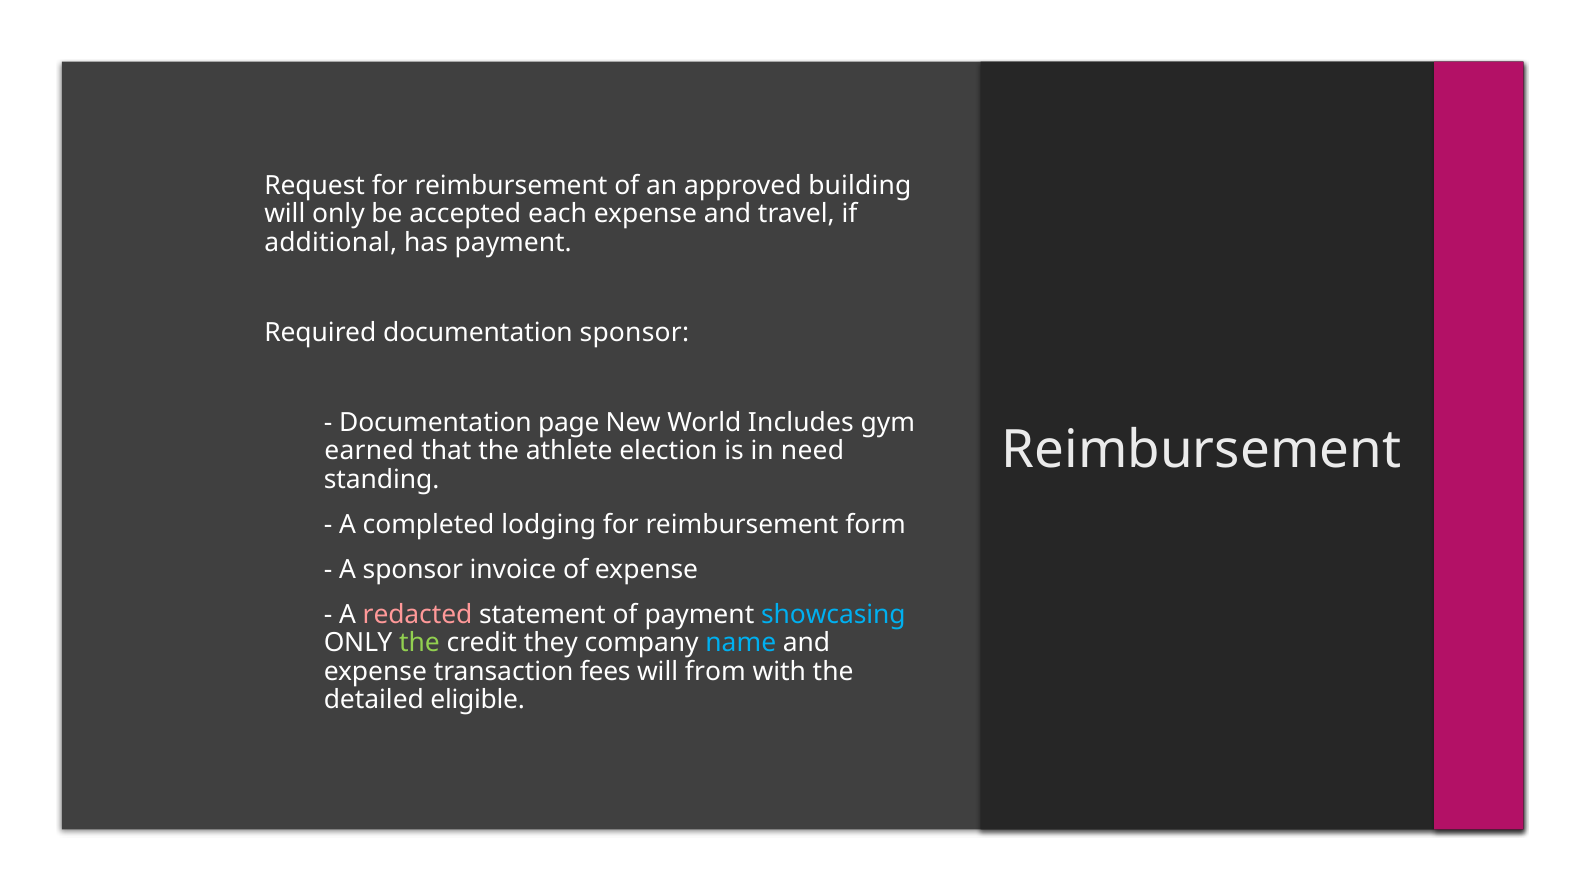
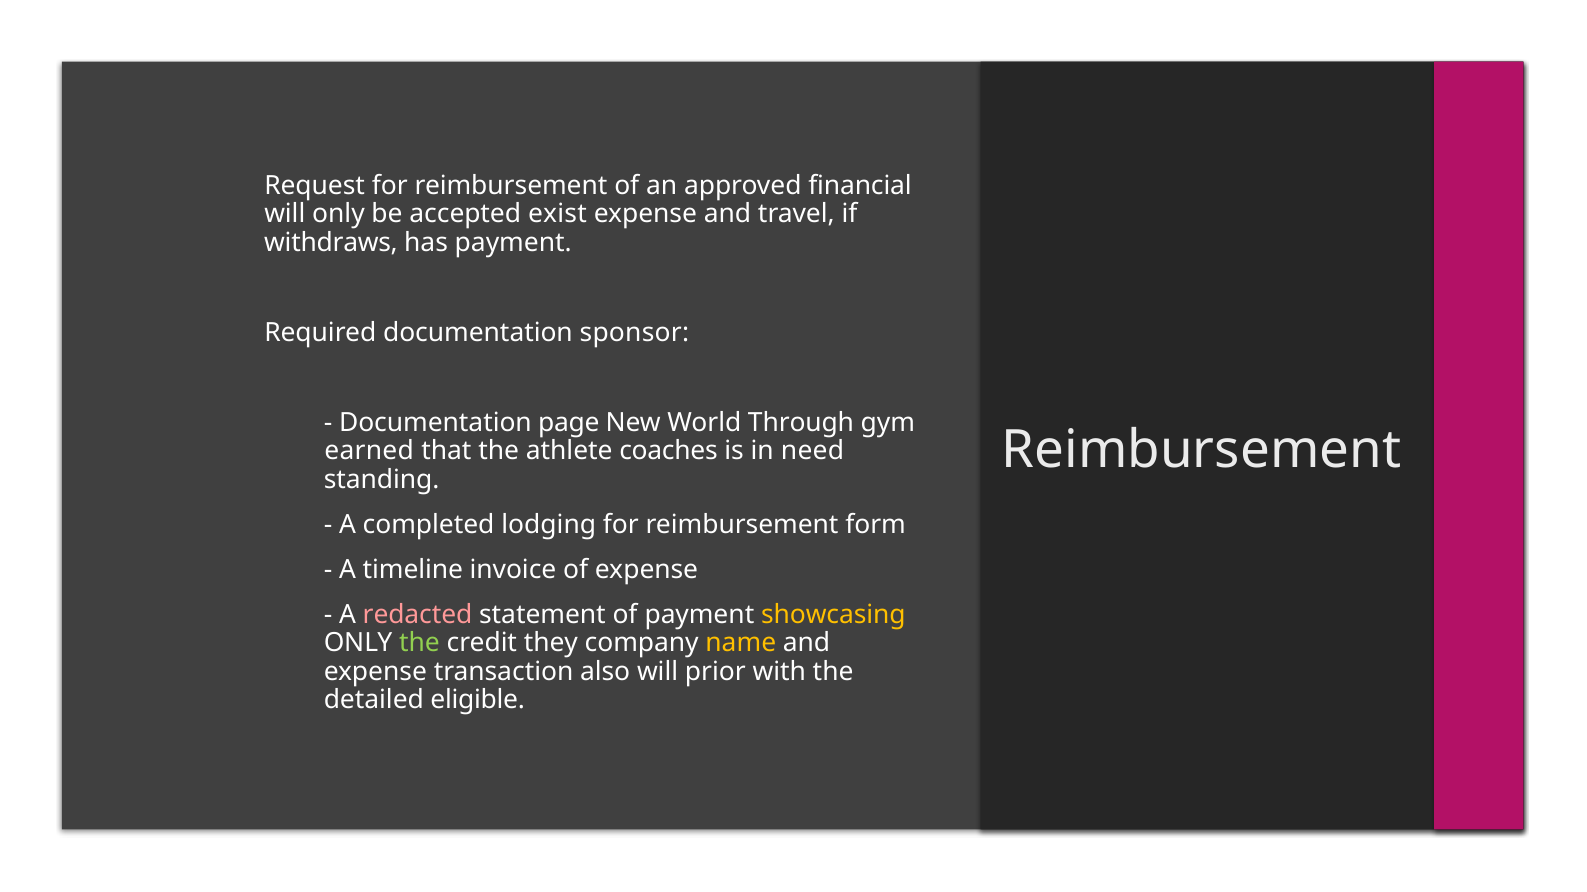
building: building -> financial
each: each -> exist
additional: additional -> withdraws
Includes: Includes -> Through
election: election -> coaches
A sponsor: sponsor -> timeline
showcasing colour: light blue -> yellow
name colour: light blue -> yellow
fees: fees -> also
from: from -> prior
